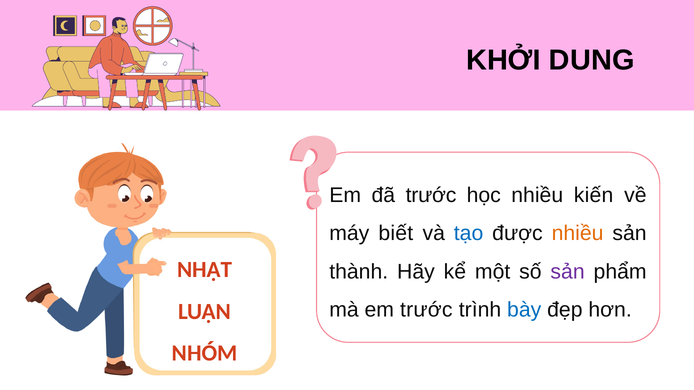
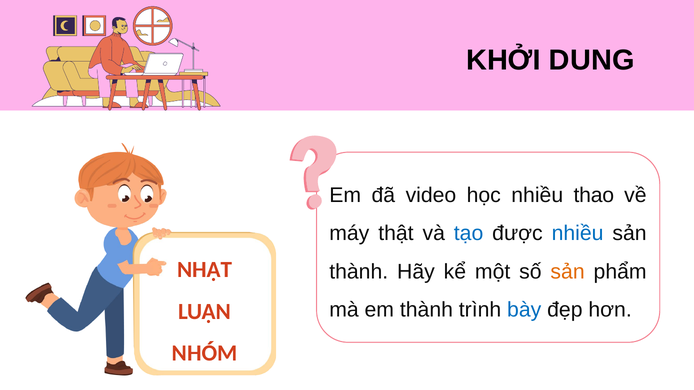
đã trước: trước -> video
kiến: kiến -> thao
biết: biết -> thật
nhiều at (578, 234) colour: orange -> blue
sản at (568, 272) colour: purple -> orange
em trước: trước -> thành
